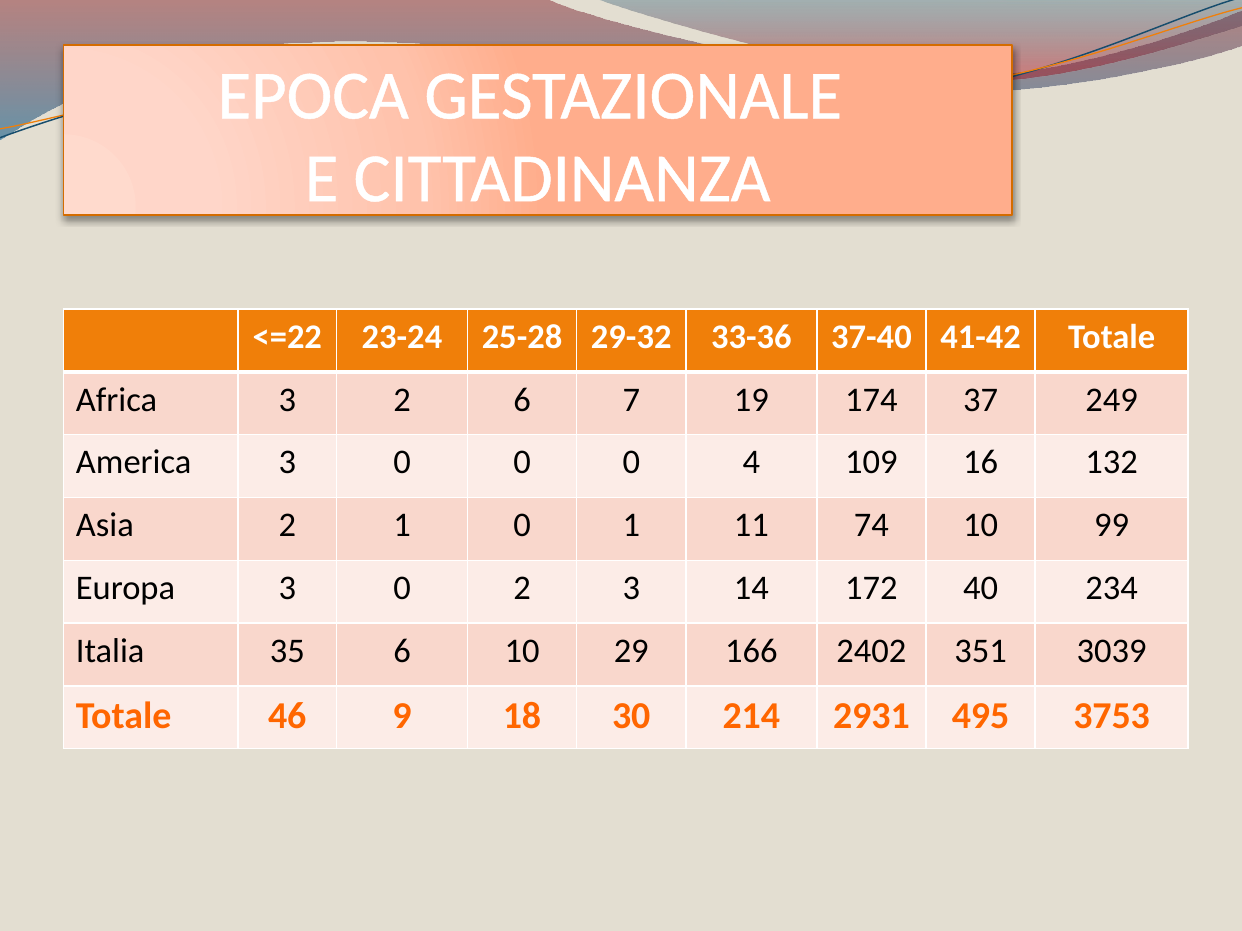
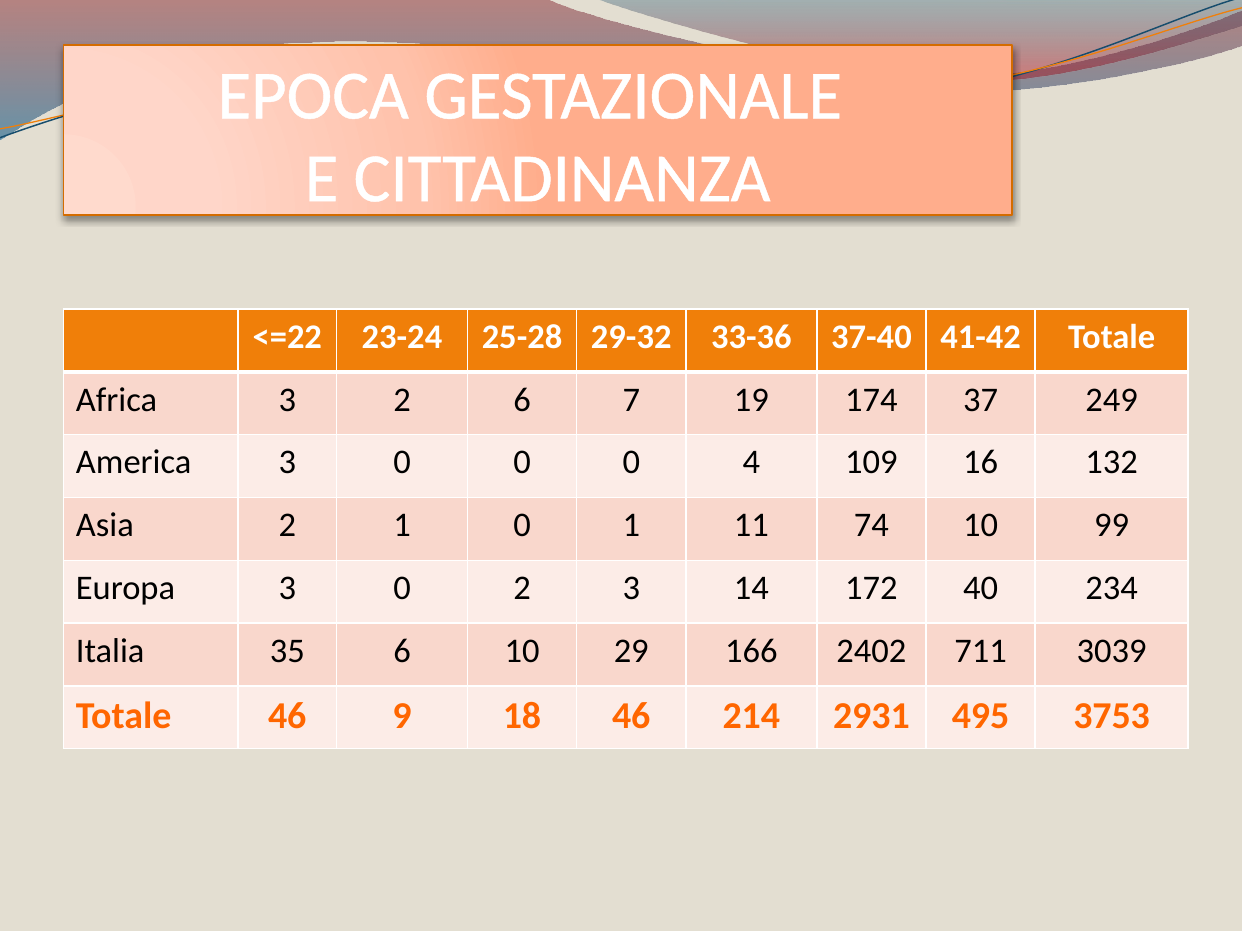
351: 351 -> 711
18 30: 30 -> 46
